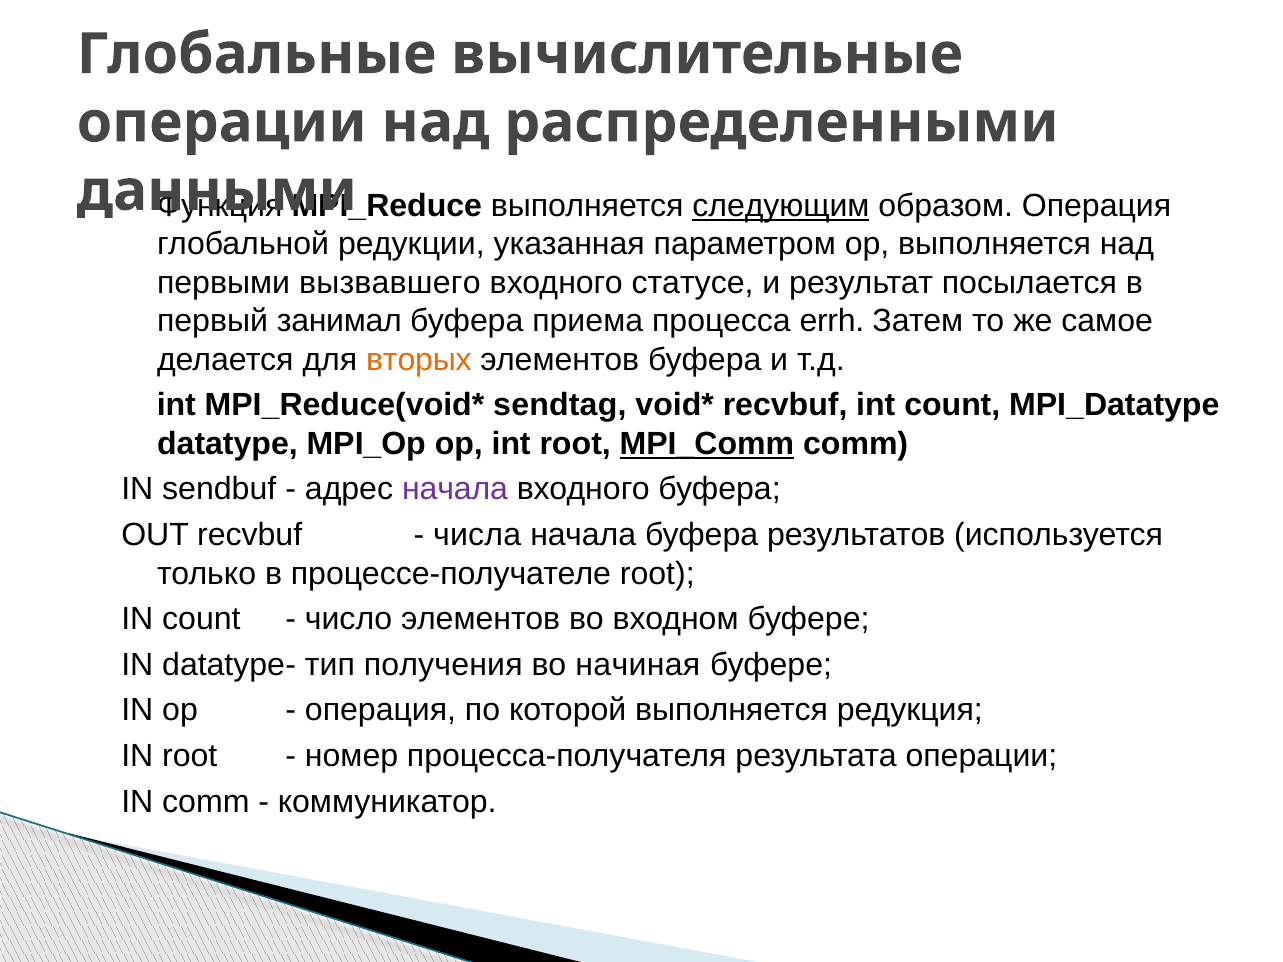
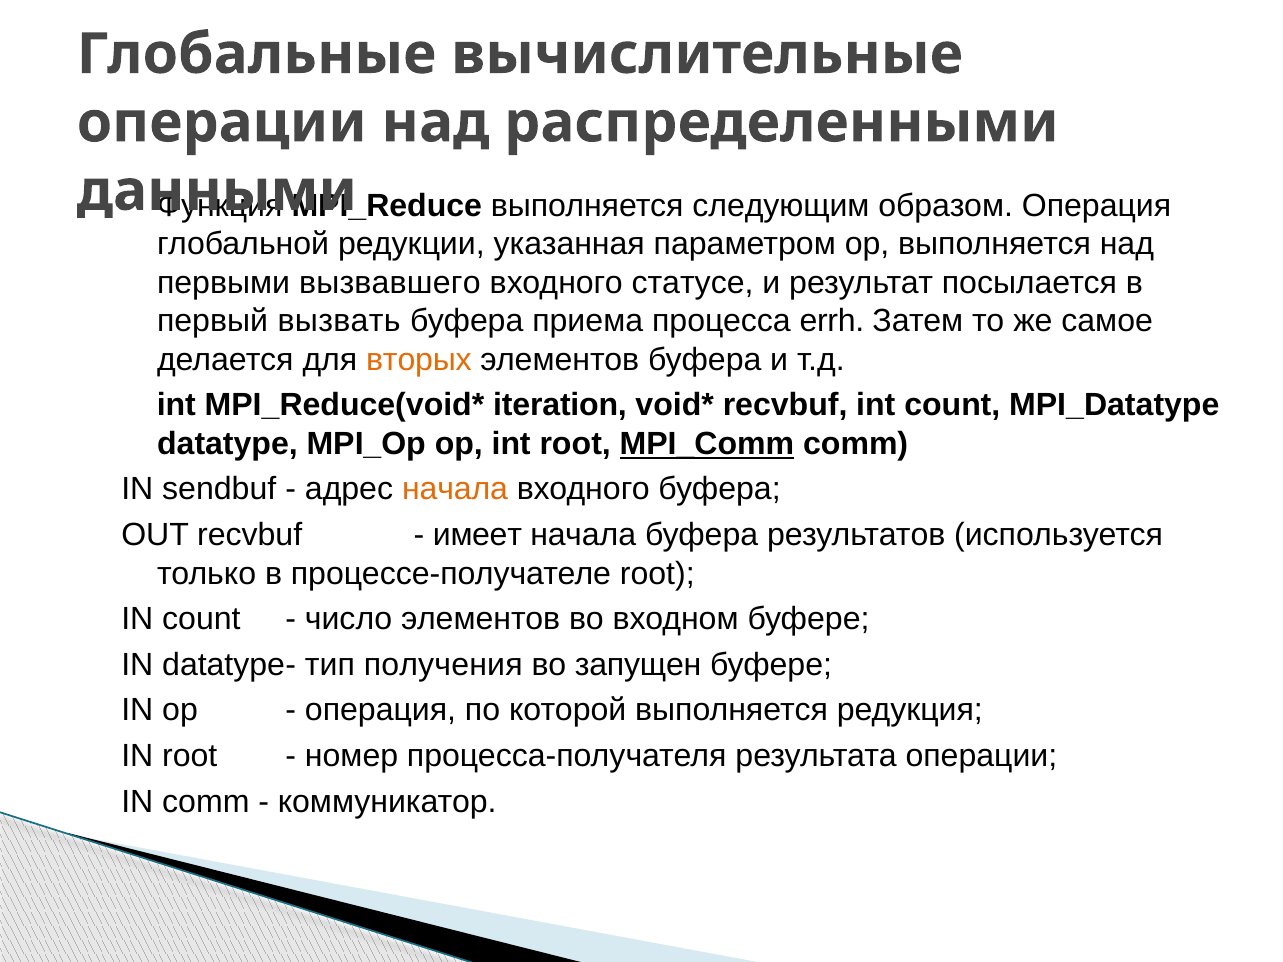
следующим underline: present -> none
занимал: занимал -> вызвать
sendtag: sendtag -> iteration
начала at (455, 490) colour: purple -> orange
числа: числа -> имеет
начиная: начиная -> запущен
